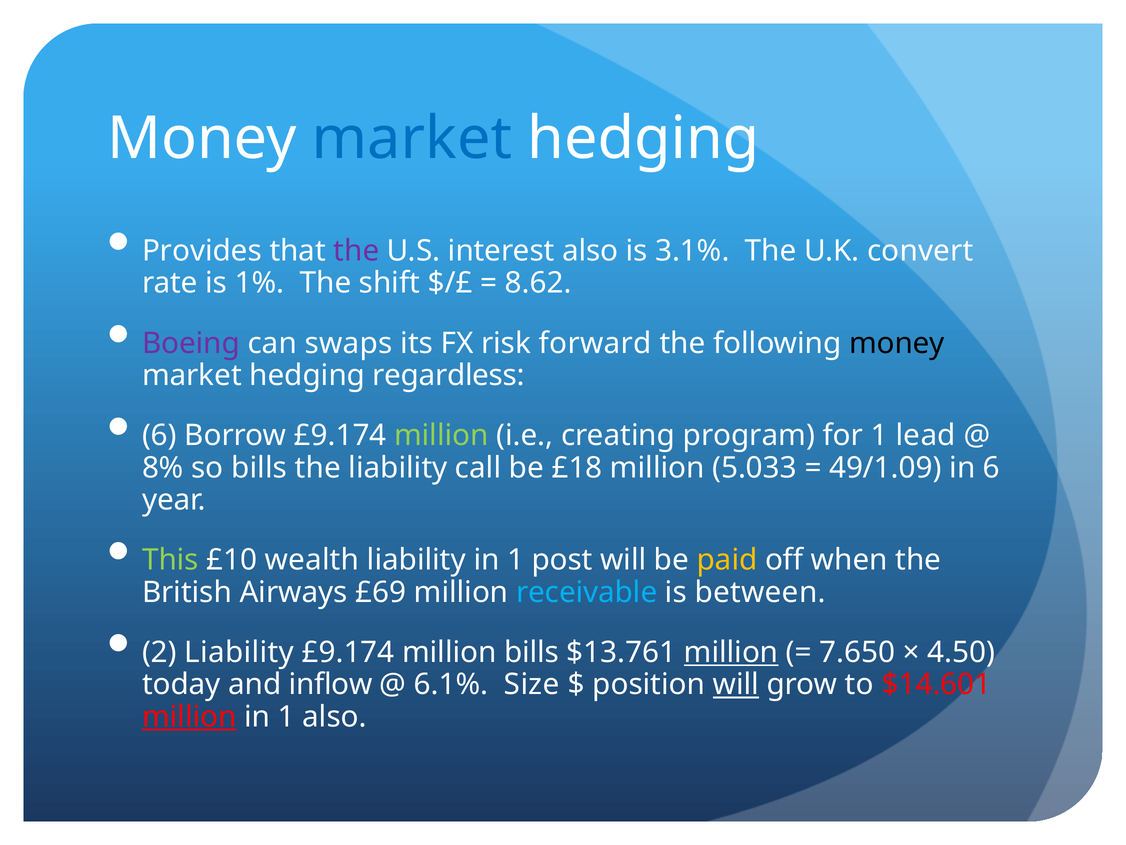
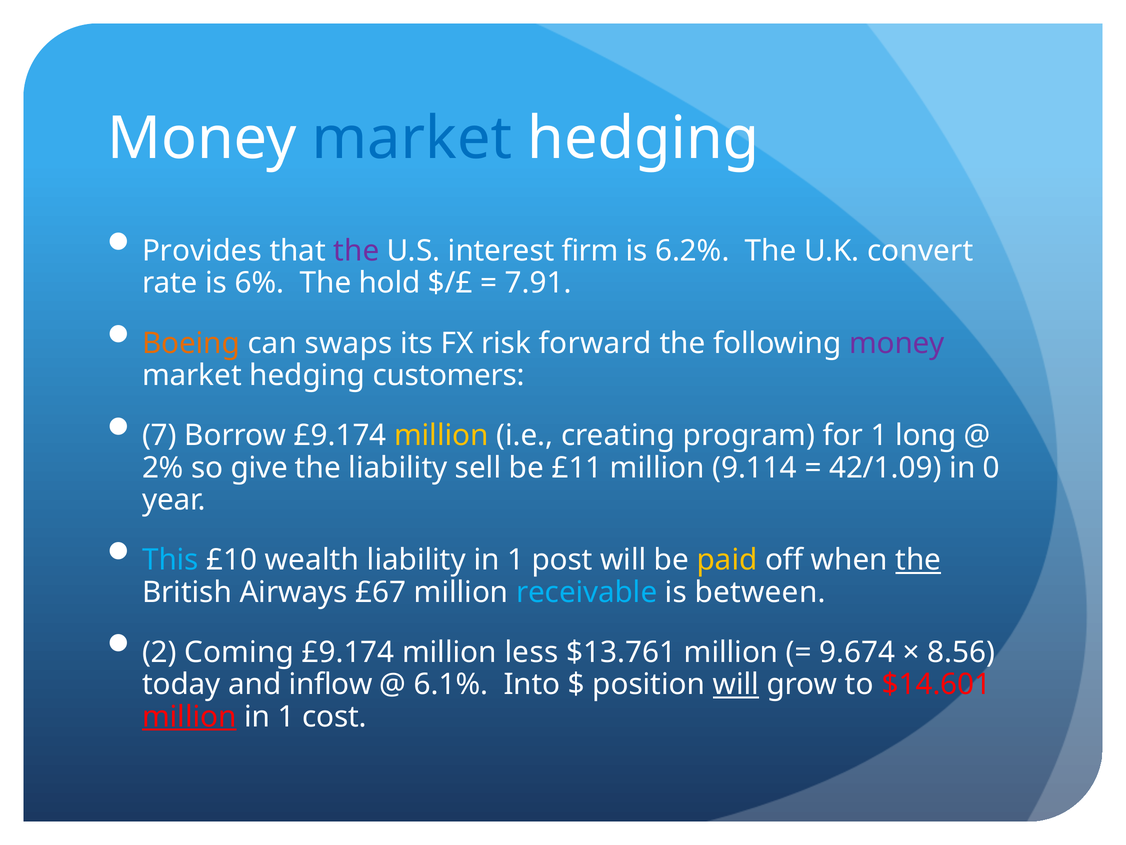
interest also: also -> firm
3.1%: 3.1% -> 6.2%
1%: 1% -> 6%
shift: shift -> hold
8.62: 8.62 -> 7.91
Boeing colour: purple -> orange
money at (897, 343) colour: black -> purple
regardless: regardless -> customers
6 at (159, 435): 6 -> 7
million at (441, 435) colour: light green -> yellow
lead: lead -> long
8%: 8% -> 2%
so bills: bills -> give
call: call -> sell
£18: £18 -> £11
5.033: 5.033 -> 9.114
49/1.09: 49/1.09 -> 42/1.09
in 6: 6 -> 0
This colour: light green -> light blue
the at (918, 560) underline: none -> present
£69: £69 -> £67
2 Liability: Liability -> Coming
million bills: bills -> less
million at (731, 652) underline: present -> none
7.650: 7.650 -> 9.674
4.50: 4.50 -> 8.56
Size: Size -> Into
1 also: also -> cost
